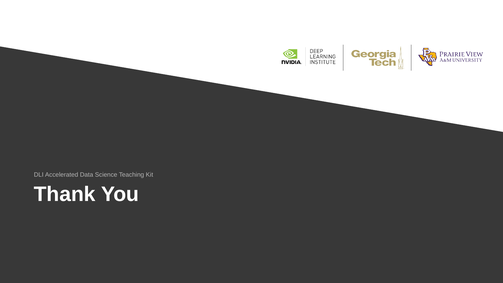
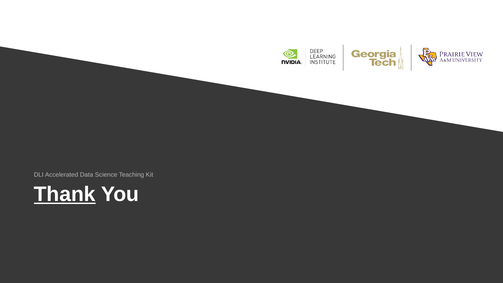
Thank underline: none -> present
